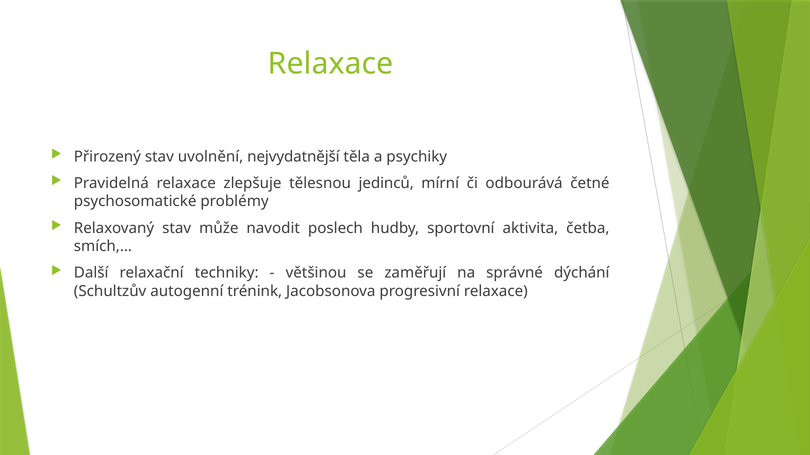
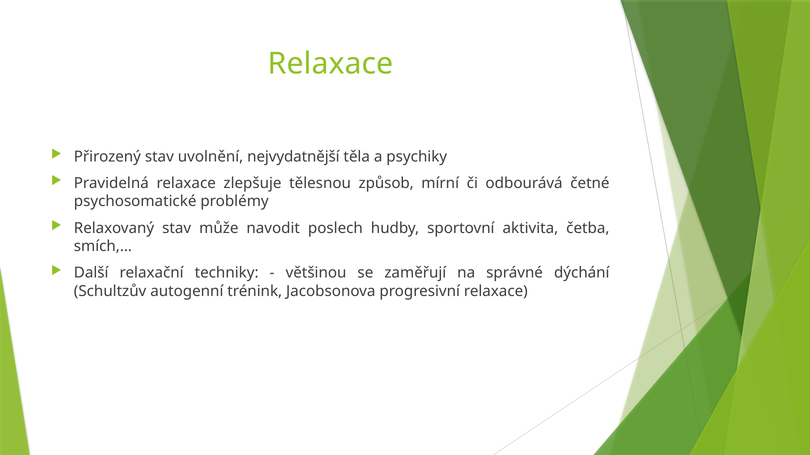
jedinců: jedinců -> způsob
